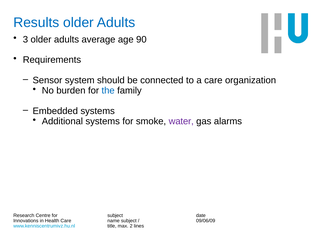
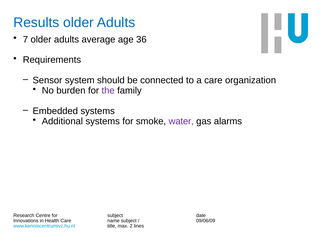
3: 3 -> 7
90: 90 -> 36
the colour: blue -> purple
